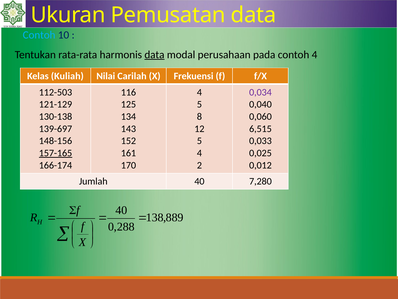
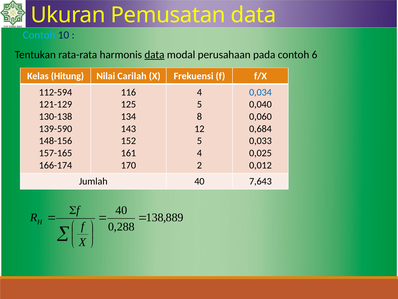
contoh 4: 4 -> 6
Kuliah: Kuliah -> Hitung
112-503: 112-503 -> 112-594
0,034 colour: purple -> blue
139-697: 139-697 -> 139-590
6,515: 6,515 -> 0,684
157-165 underline: present -> none
7,280: 7,280 -> 7,643
